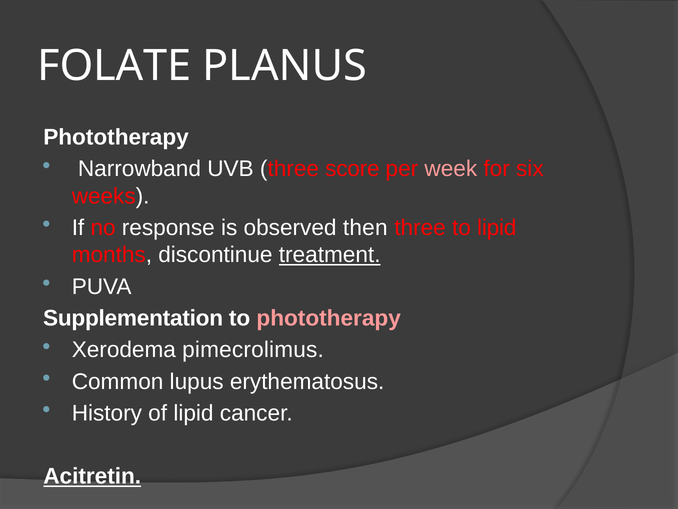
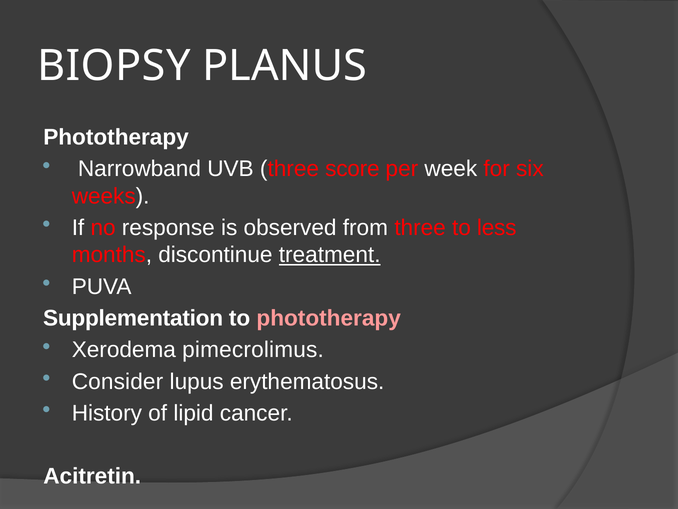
FOLATE: FOLATE -> BIOPSY
week colour: pink -> white
then: then -> from
to lipid: lipid -> less
Common: Common -> Consider
Acitretin underline: present -> none
